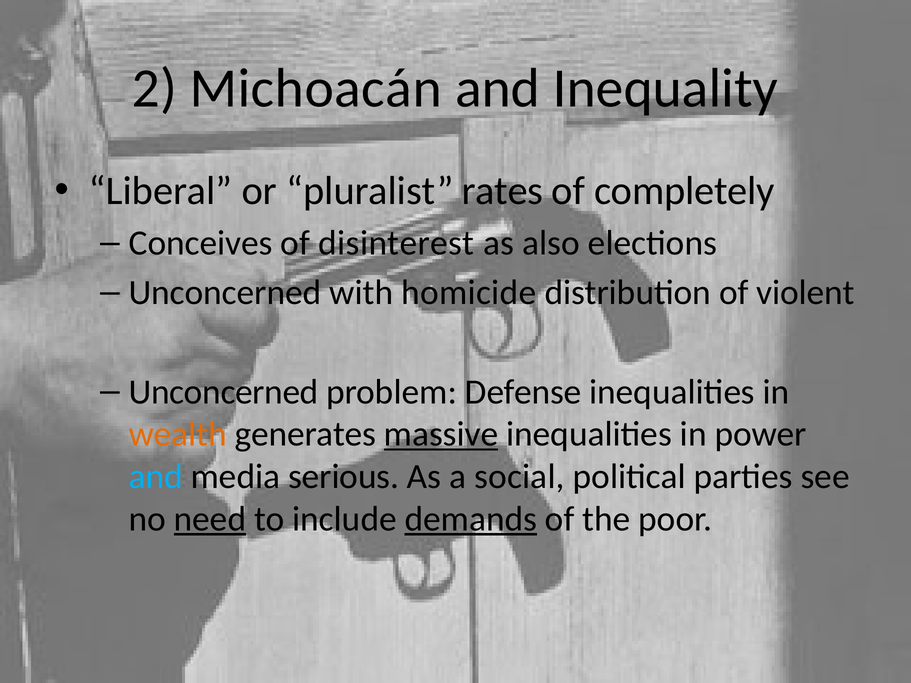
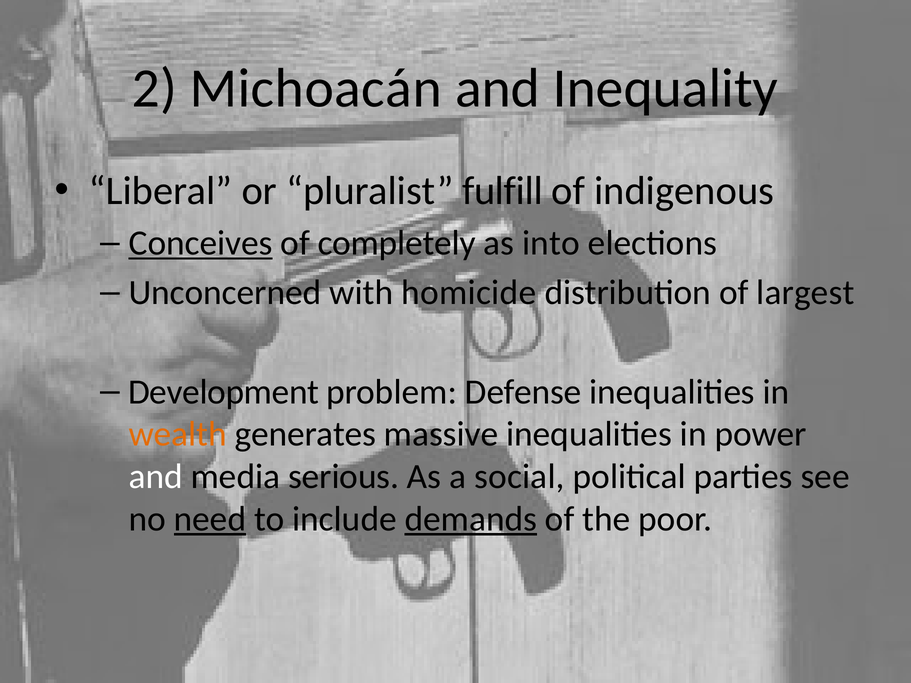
rates: rates -> fulfill
completely: completely -> indigenous
Conceives underline: none -> present
disinterest: disinterest -> completely
also: also -> into
violent: violent -> largest
Unconcerned at (224, 392): Unconcerned -> Development
massive underline: present -> none
and at (156, 477) colour: light blue -> white
